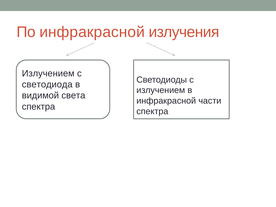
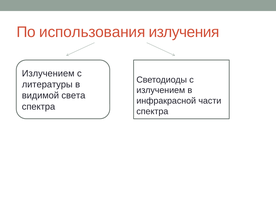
По инфракрасной: инфракрасной -> использования
светодиода: светодиода -> литературы
